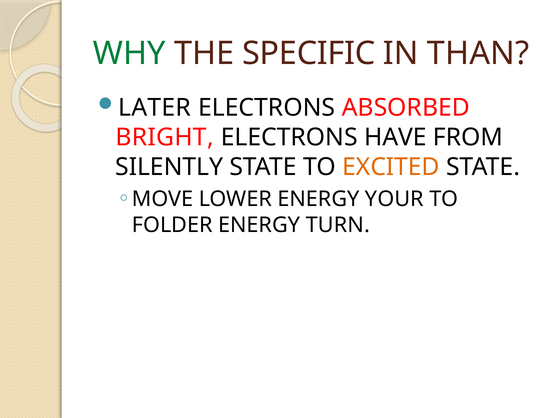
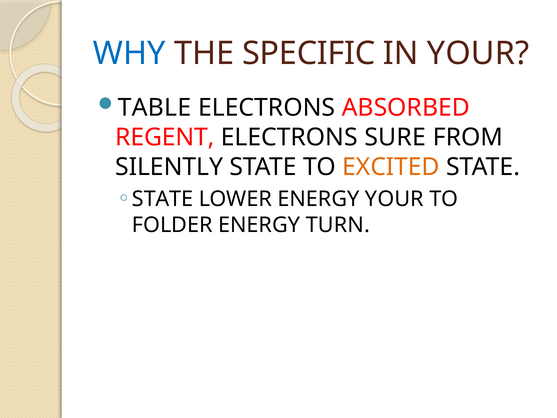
WHY colour: green -> blue
IN THAN: THAN -> YOUR
LATER: LATER -> TABLE
BRIGHT: BRIGHT -> REGENT
HAVE: HAVE -> SURE
MOVE at (163, 199): MOVE -> STATE
